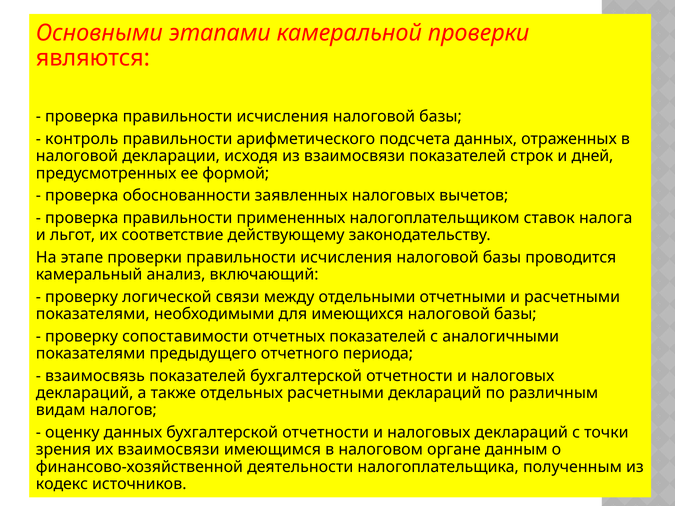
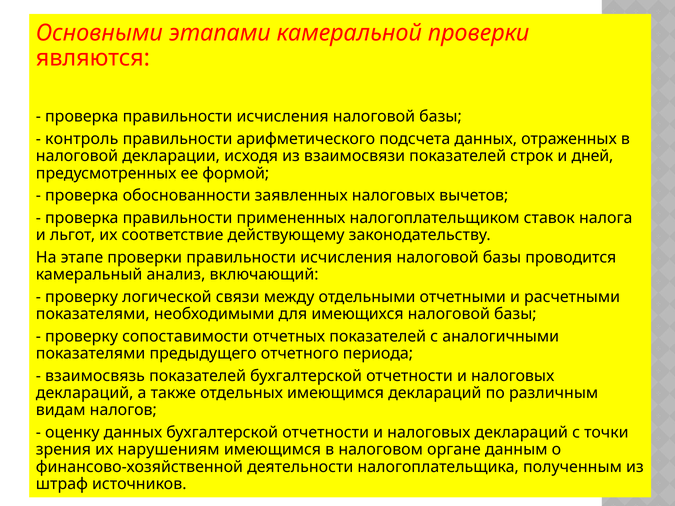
отдельных расчетными: расчетными -> имеющимся
их взаимосвязи: взаимосвязи -> нарушениям
кодекс: кодекс -> штраф
